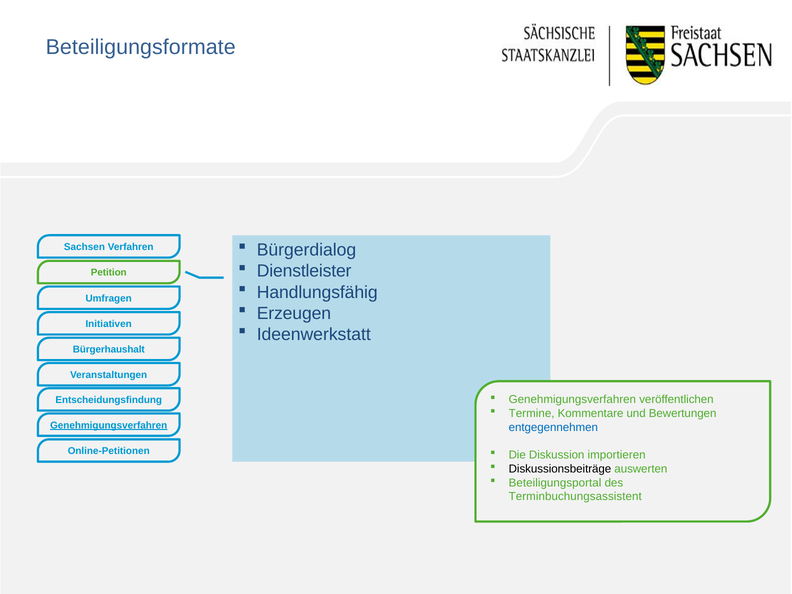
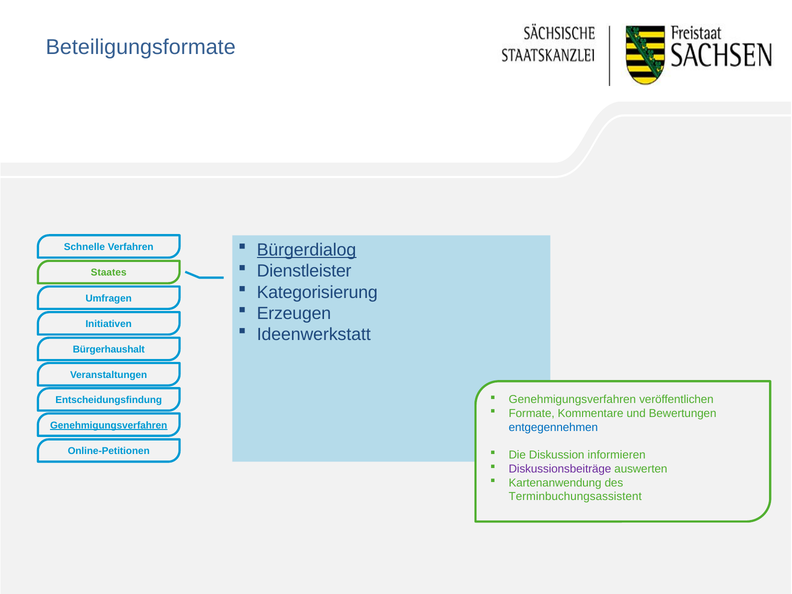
Bürgerdialog underline: none -> present
Sachsen: Sachsen -> Schnelle
Petition: Petition -> Staates
Handlungsfähig: Handlungsfähig -> Kategorisierung
Termine: Termine -> Formate
importieren: importieren -> informieren
Diskussionsbeiträge colour: black -> purple
Beteiligungsportal: Beteiligungsportal -> Kartenanwendung
